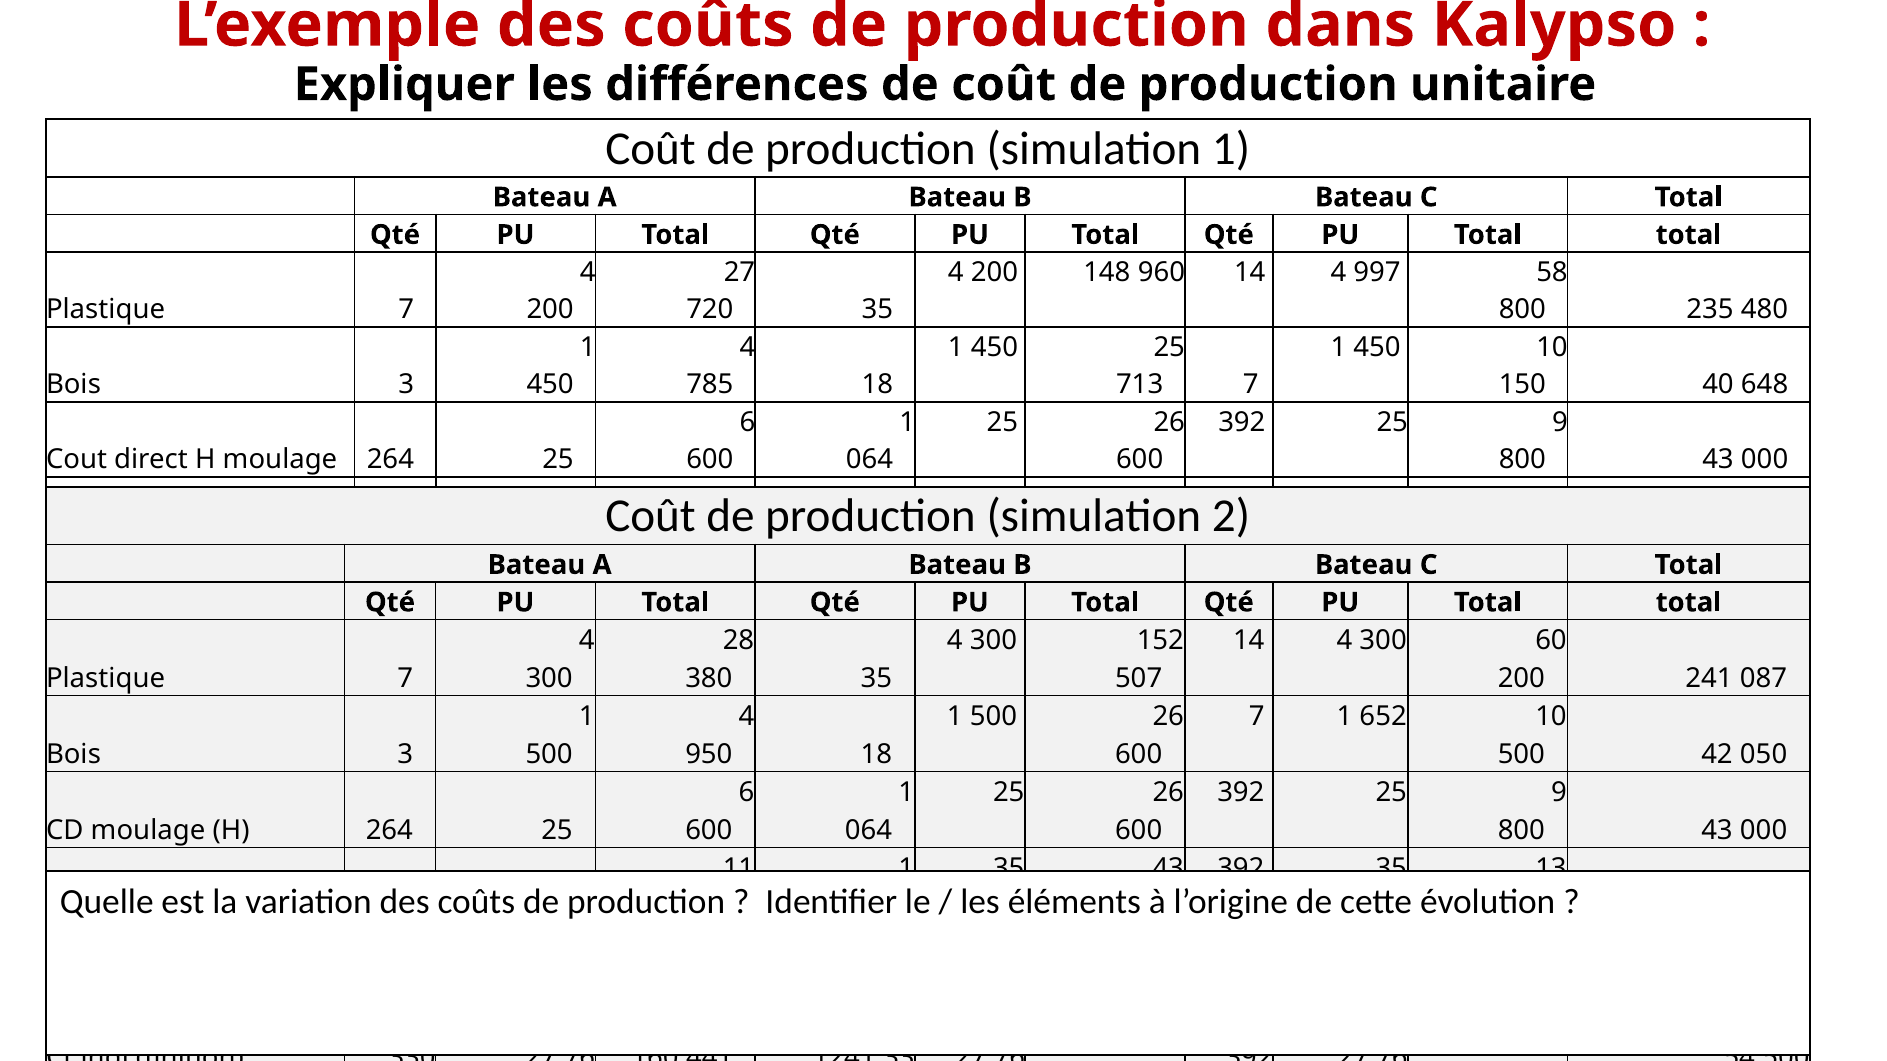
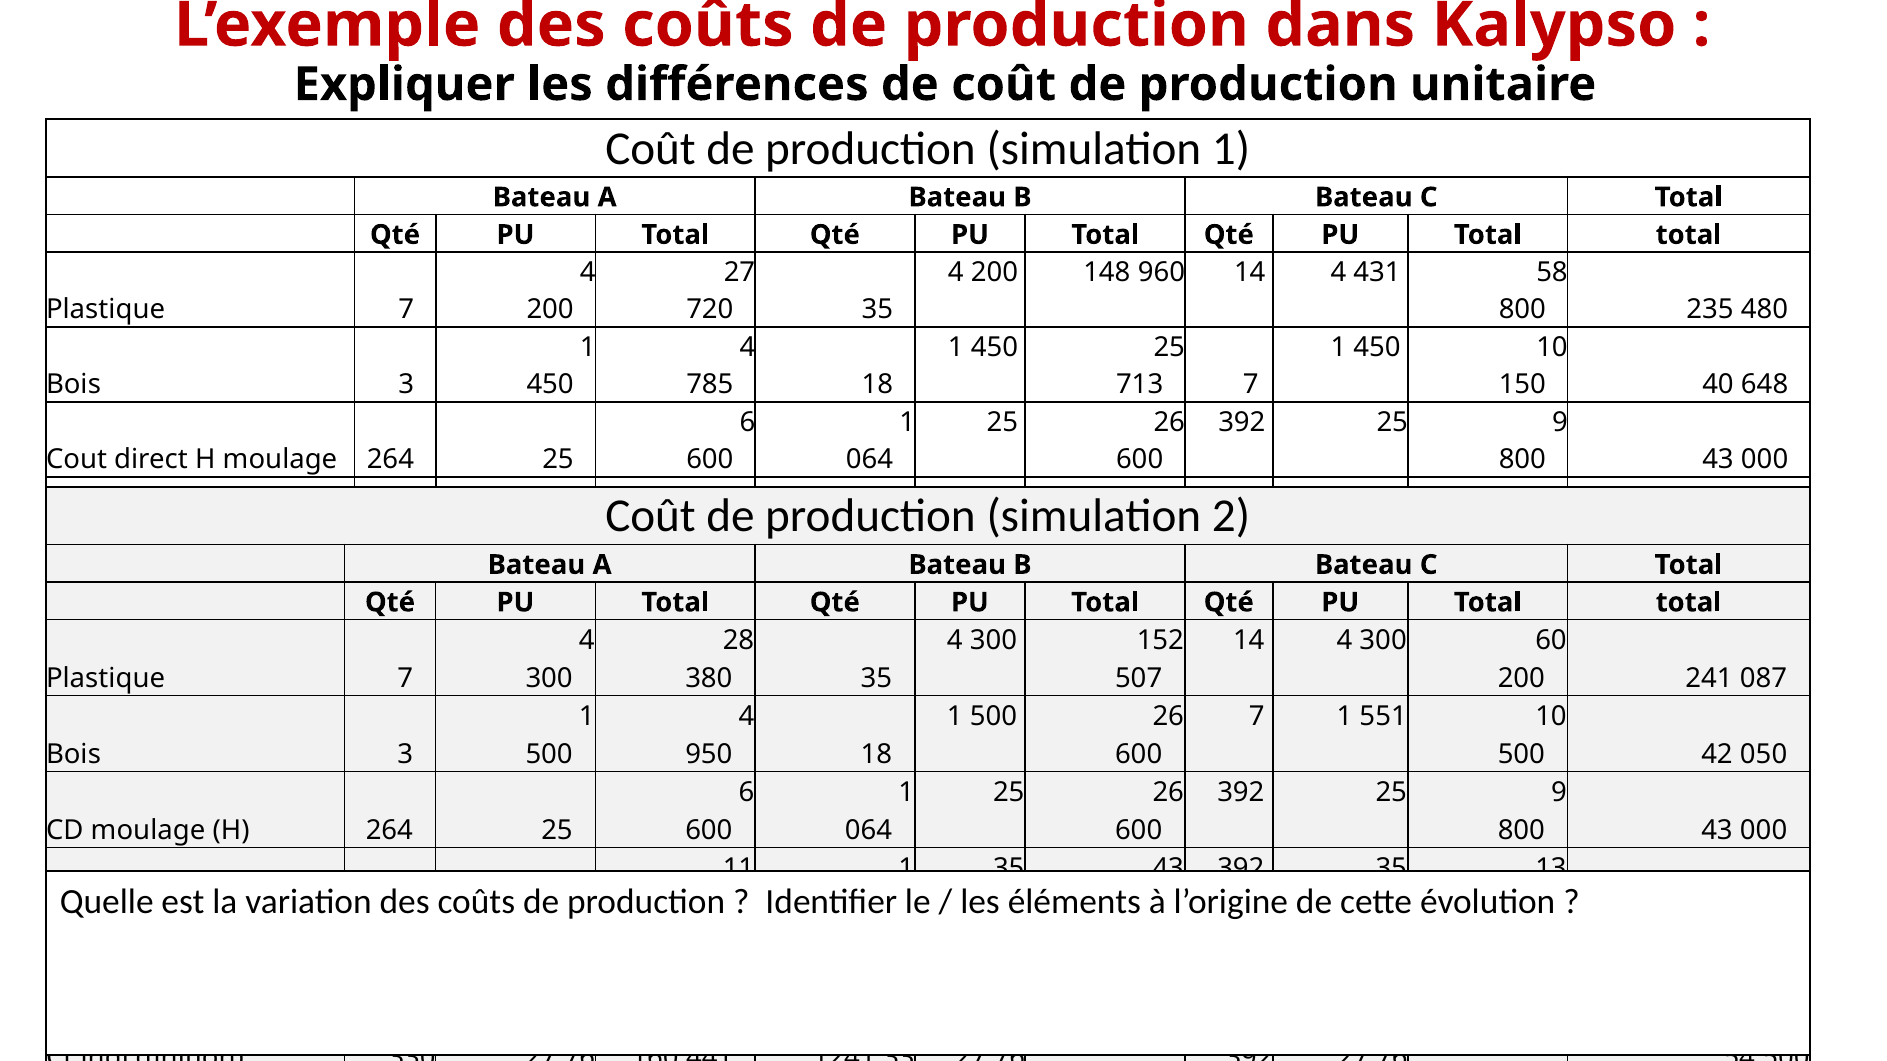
997: 997 -> 431
652: 652 -> 551
